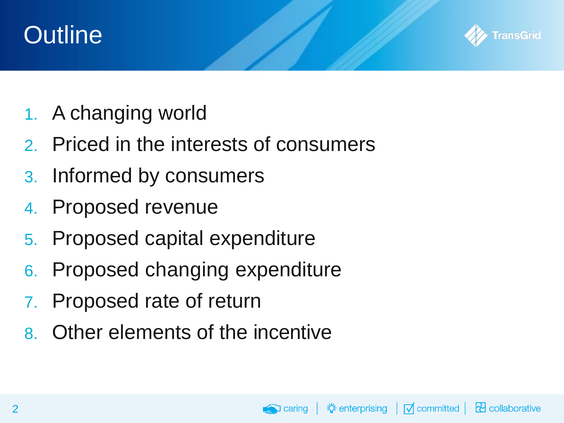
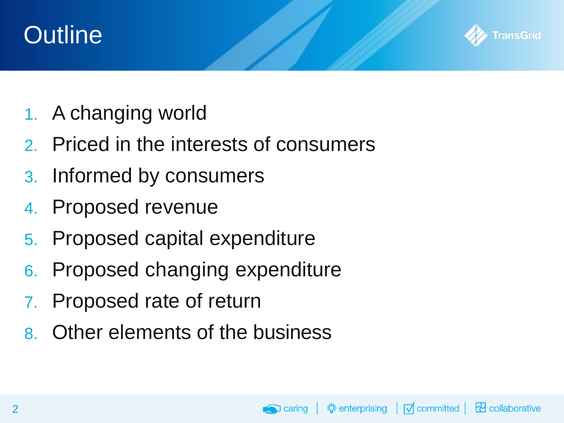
incentive: incentive -> business
